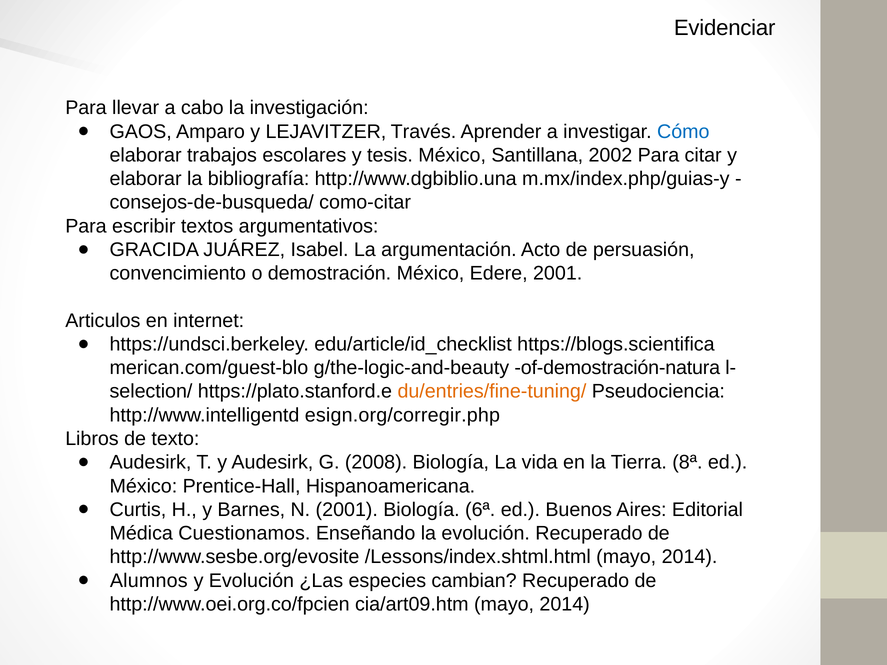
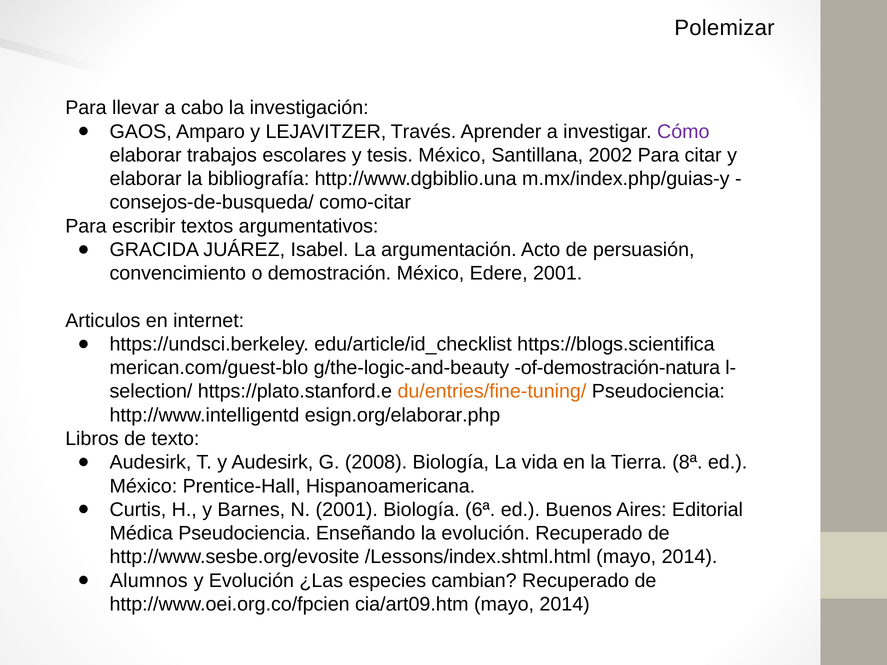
Evidenciar: Evidenciar -> Polemizar
Cómo colour: blue -> purple
esign.org/corregir.php: esign.org/corregir.php -> esign.org/elaborar.php
Médica Cuestionamos: Cuestionamos -> Pseudociencia
